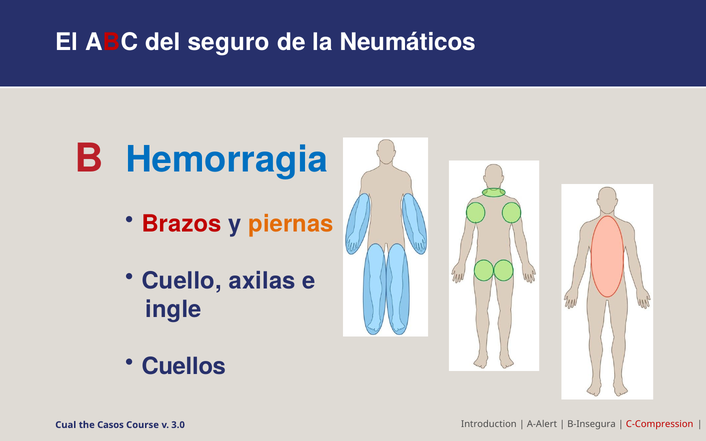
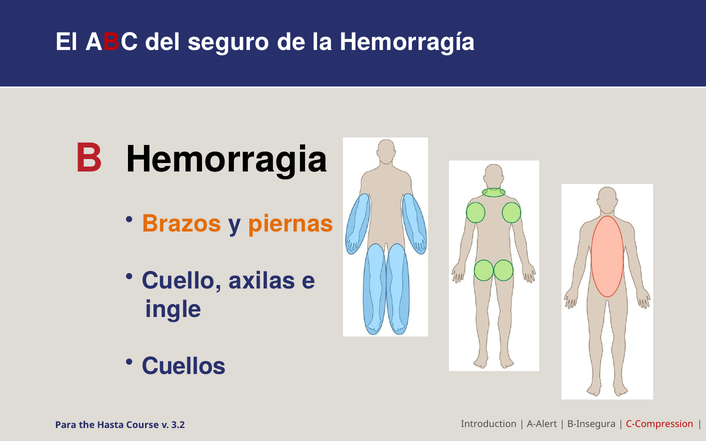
Neumáticos: Neumáticos -> Hemorragía
Hemorragia colour: blue -> black
Brazos colour: red -> orange
Cual: Cual -> Para
Casos: Casos -> Hasta
3.0: 3.0 -> 3.2
